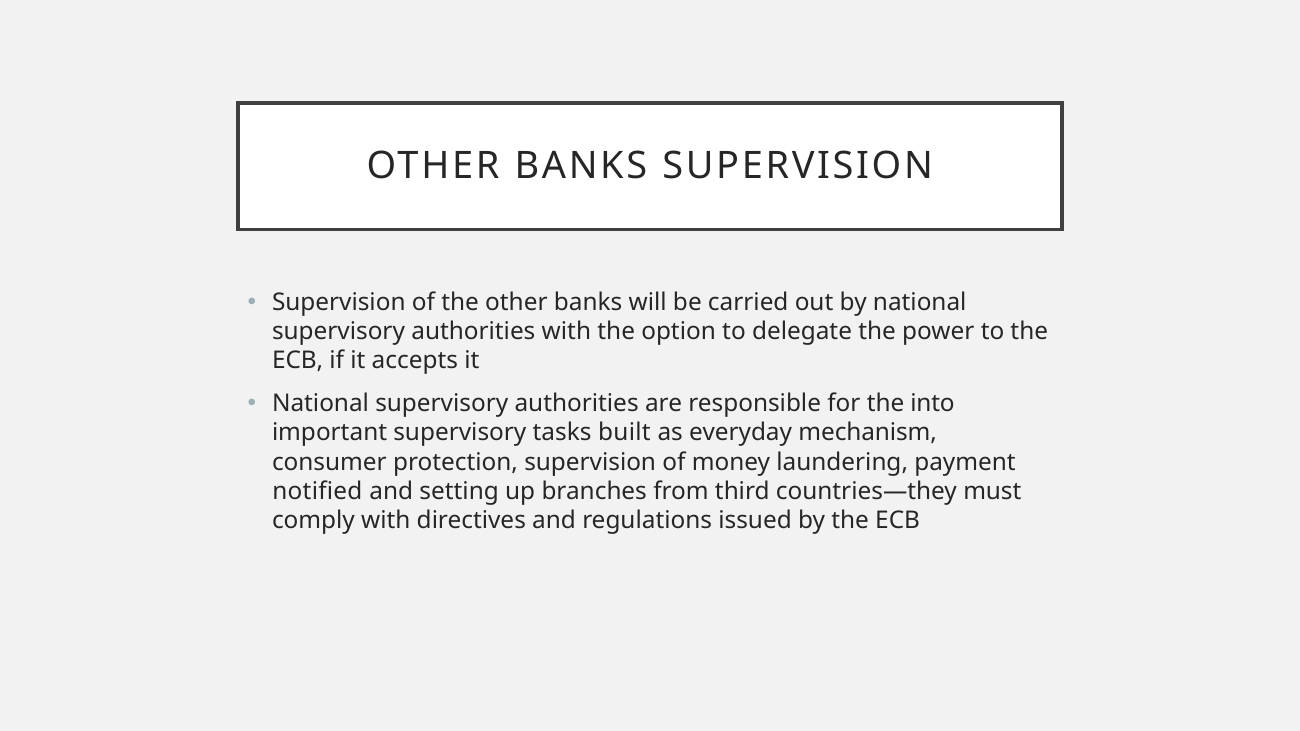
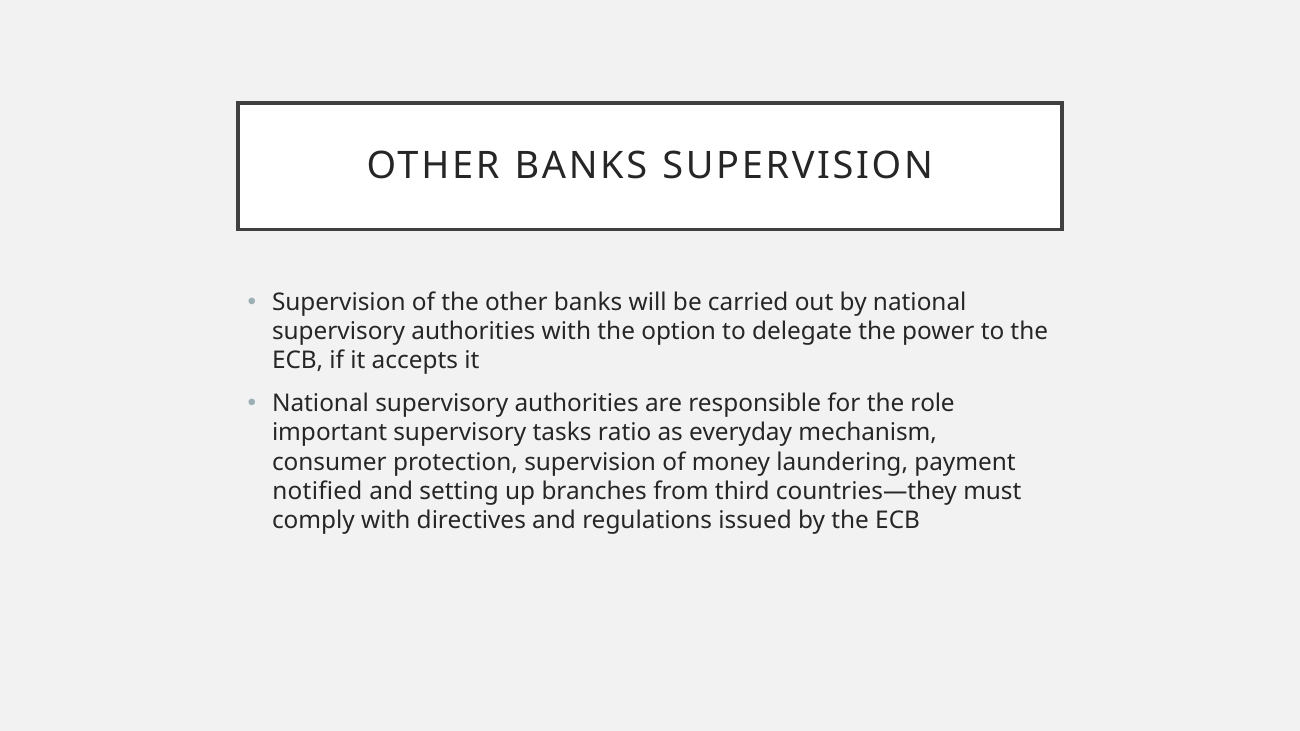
into: into -> role
built: built -> ratio
